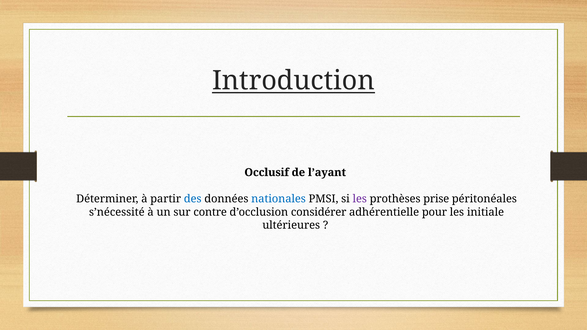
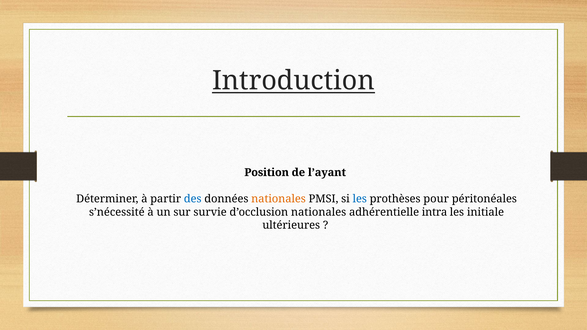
Occlusif: Occlusif -> Position
nationales at (279, 199) colour: blue -> orange
les at (360, 199) colour: purple -> blue
prise: prise -> pour
contre: contre -> survie
d’occlusion considérer: considérer -> nationales
pour: pour -> intra
